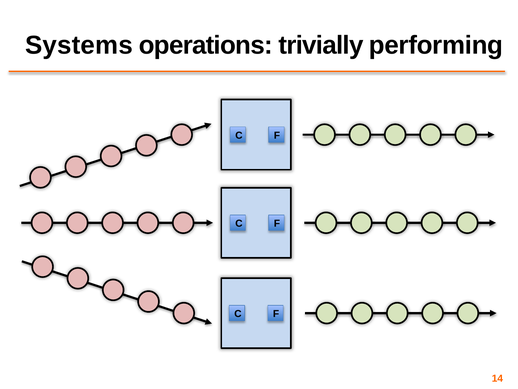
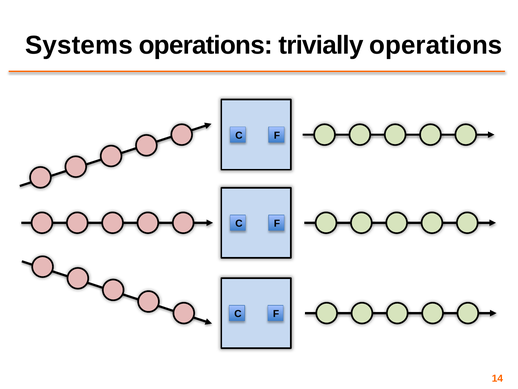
trivially performing: performing -> operations
